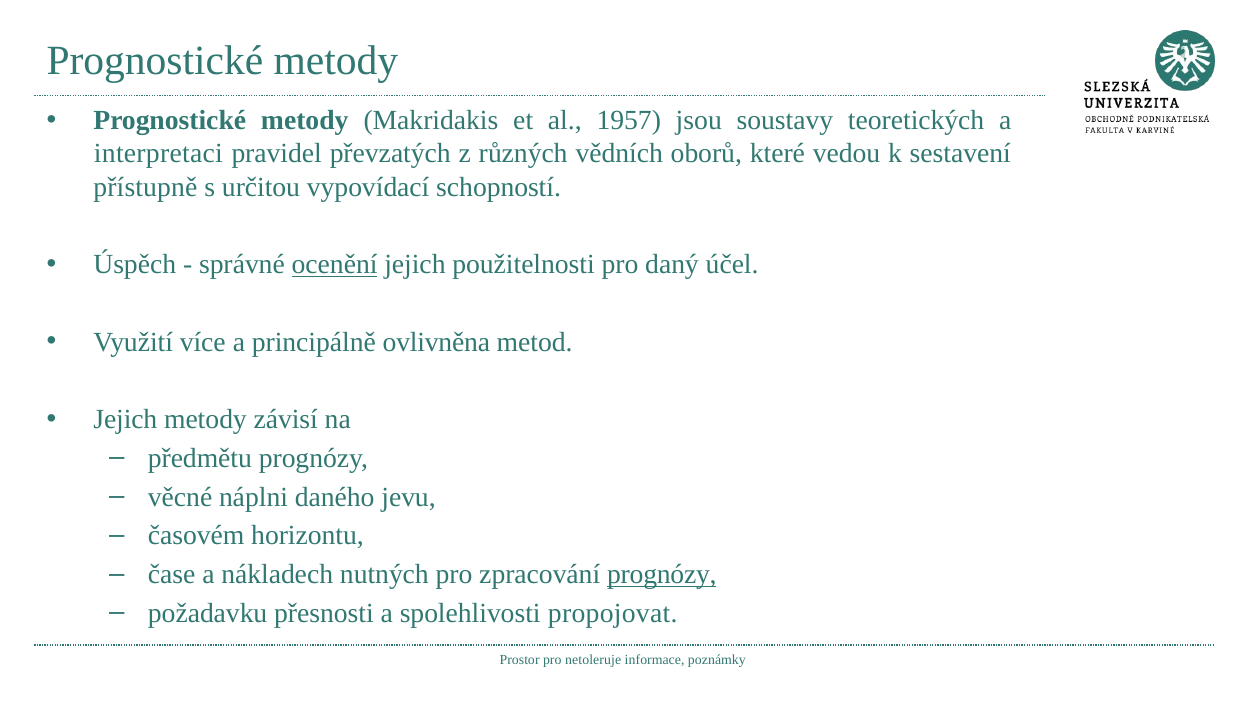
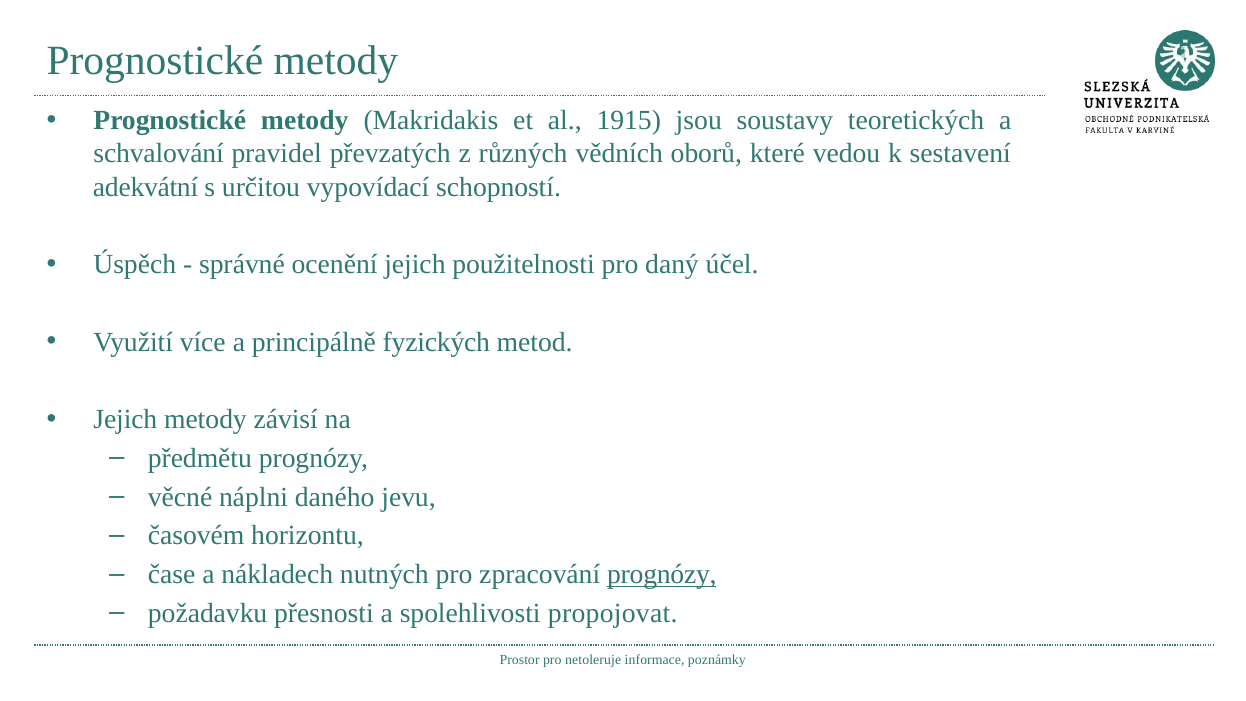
1957: 1957 -> 1915
interpretaci: interpretaci -> schvalování
přístupně: přístupně -> adekvátní
ocenění underline: present -> none
ovlivněna: ovlivněna -> fyzických
